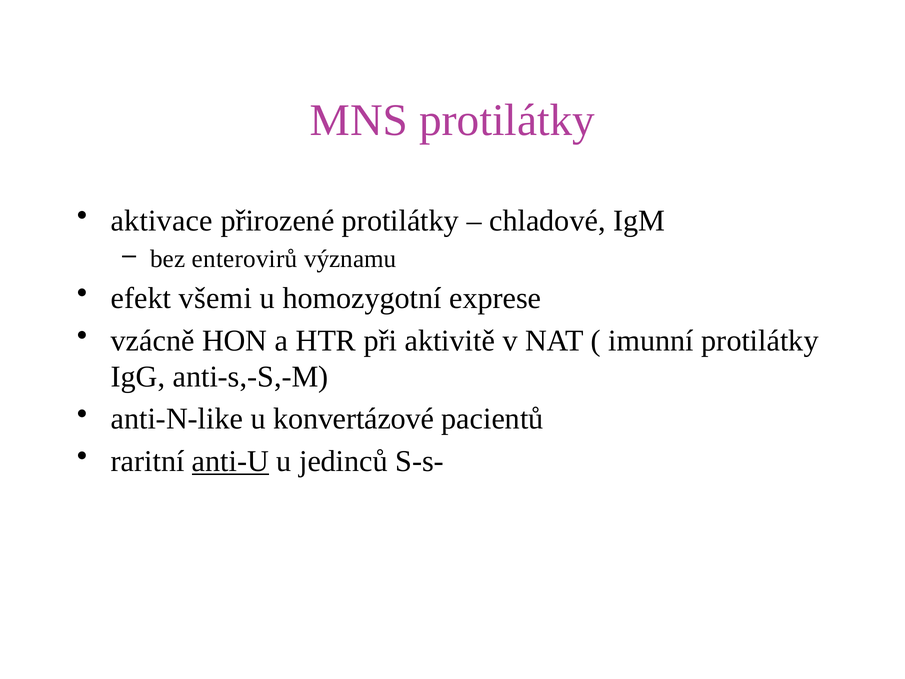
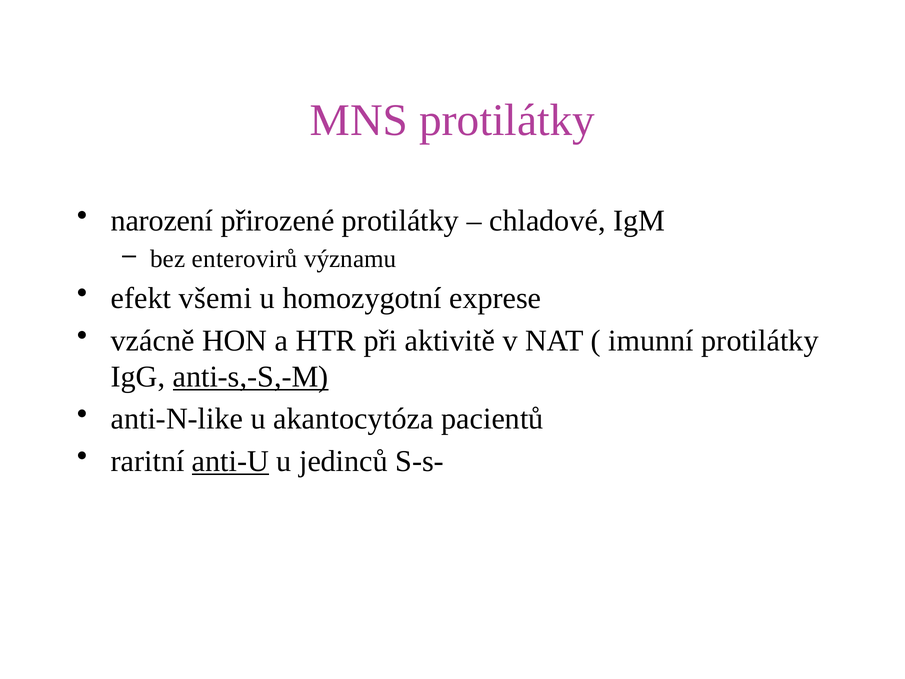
aktivace: aktivace -> narození
anti-s,-S,-M underline: none -> present
konvertázové: konvertázové -> akantocytóza
